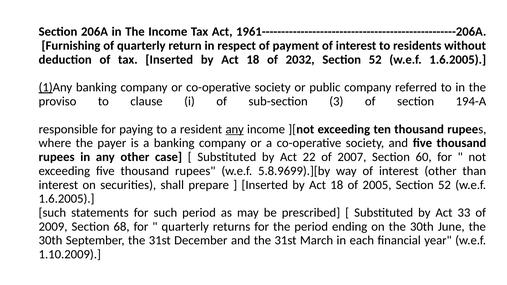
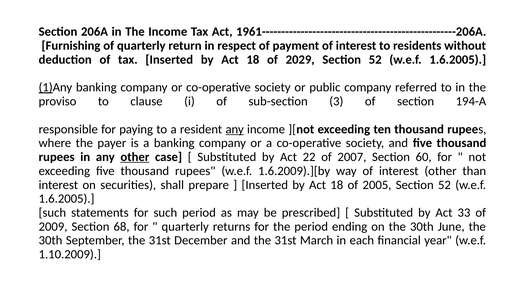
2032: 2032 -> 2029
other at (135, 157) underline: none -> present
5.8.9699).][by: 5.8.9699).][by -> 1.6.2009).][by
